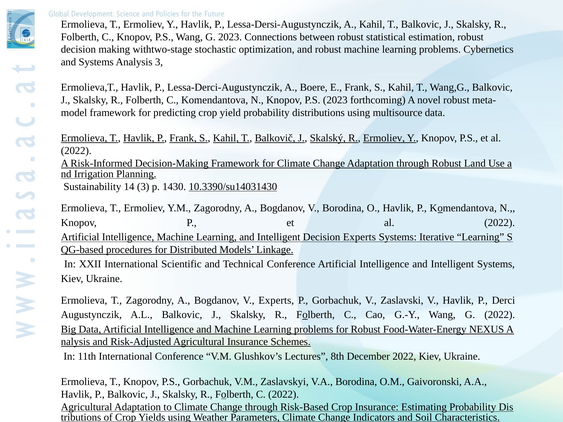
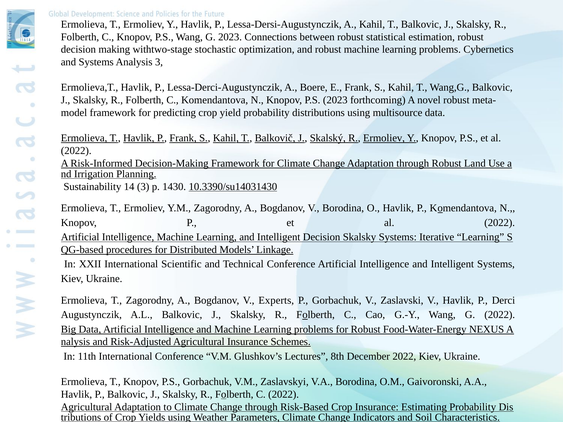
Decision Experts: Experts -> Skalsky
